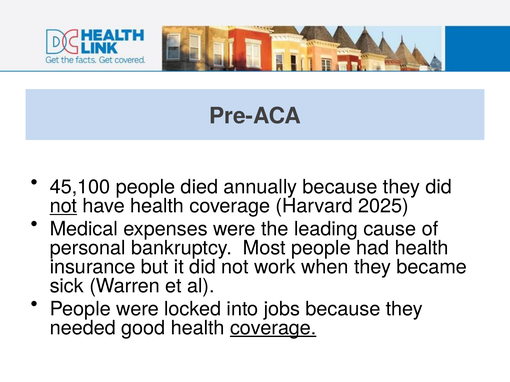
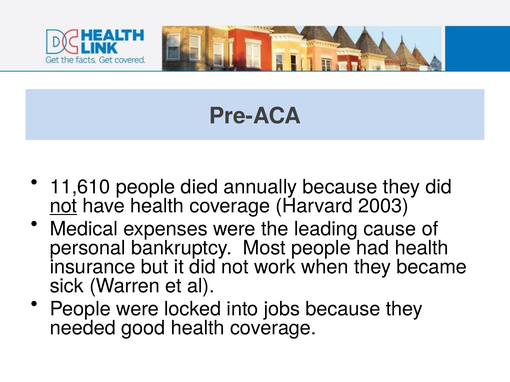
45,100: 45,100 -> 11,610
2025: 2025 -> 2003
coverage at (273, 328) underline: present -> none
